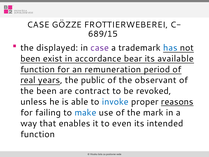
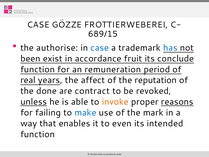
displayed: displayed -> authorise
case at (100, 48) colour: purple -> blue
bear: bear -> fruit
available: available -> conclude
public: public -> affect
observant: observant -> reputation
the been: been -> done
unless underline: none -> present
invoke colour: blue -> orange
